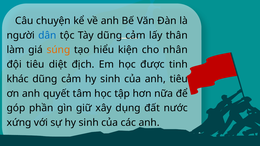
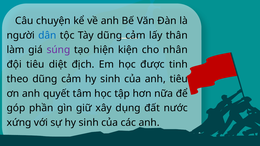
súng colour: orange -> purple
hiểu: hiểu -> hiện
khác: khác -> theo
